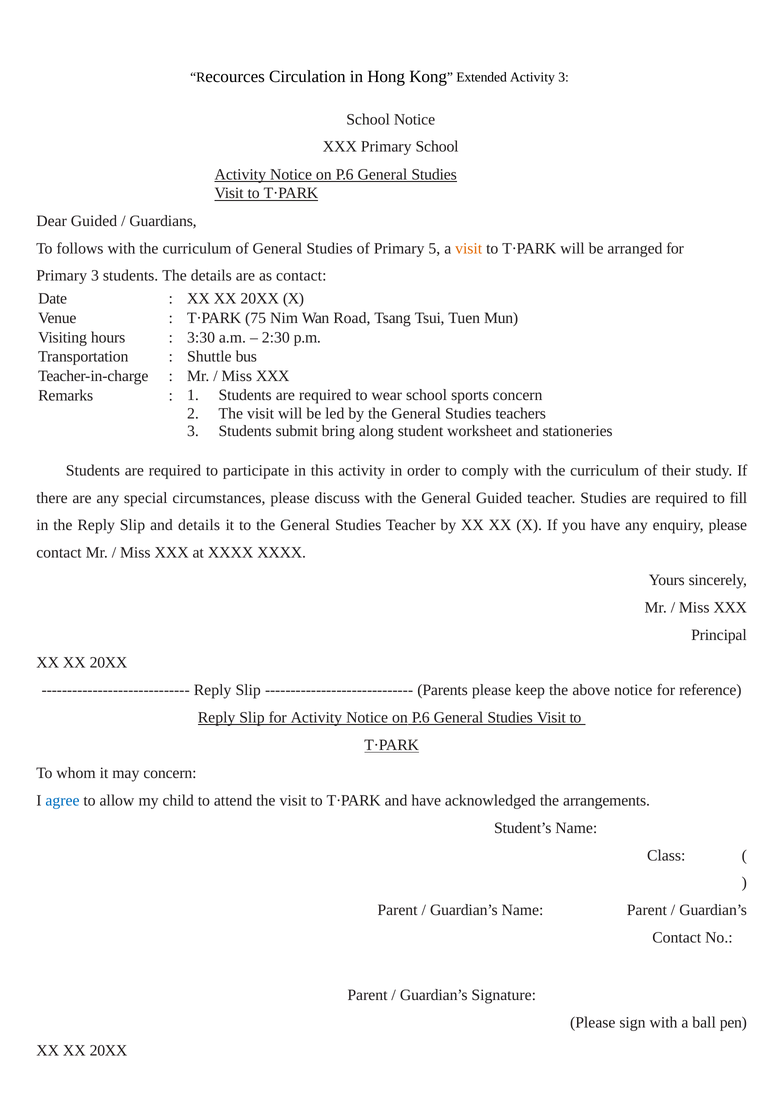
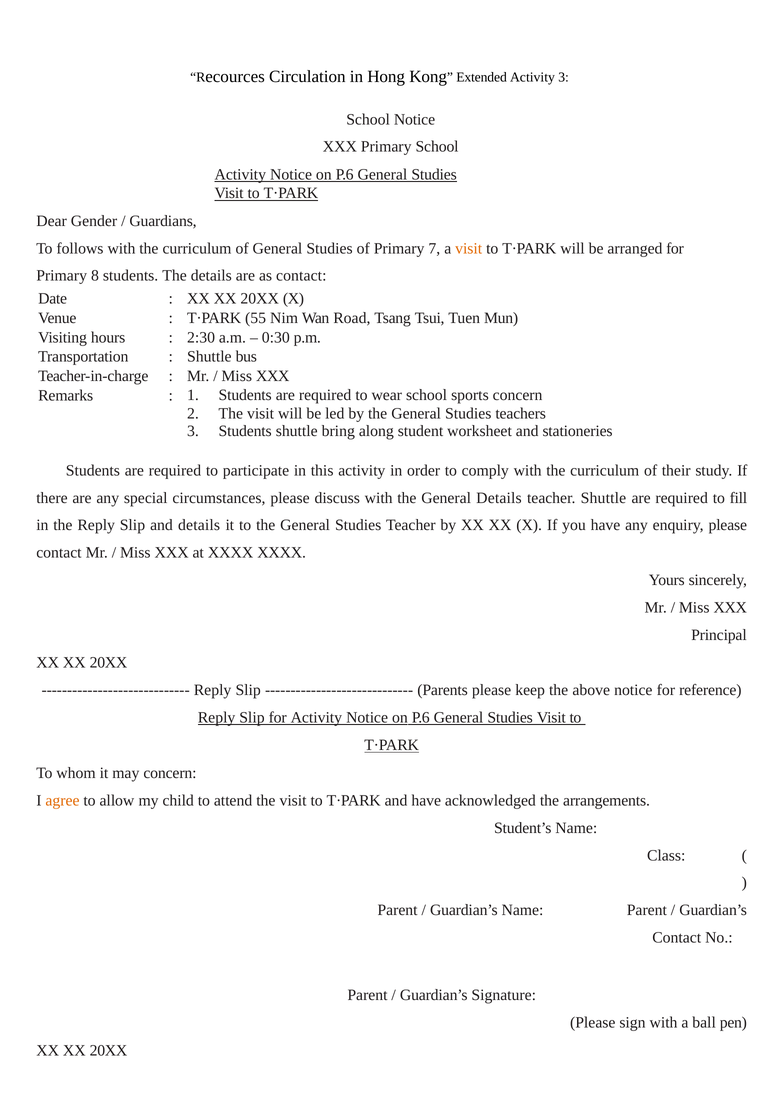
Dear Guided: Guided -> Gender
5: 5 -> 7
Primary 3: 3 -> 8
75: 75 -> 55
3:30: 3:30 -> 2:30
2:30: 2:30 -> 0:30
Students submit: submit -> shuttle
General Guided: Guided -> Details
teacher Studies: Studies -> Shuttle
agree colour: blue -> orange
